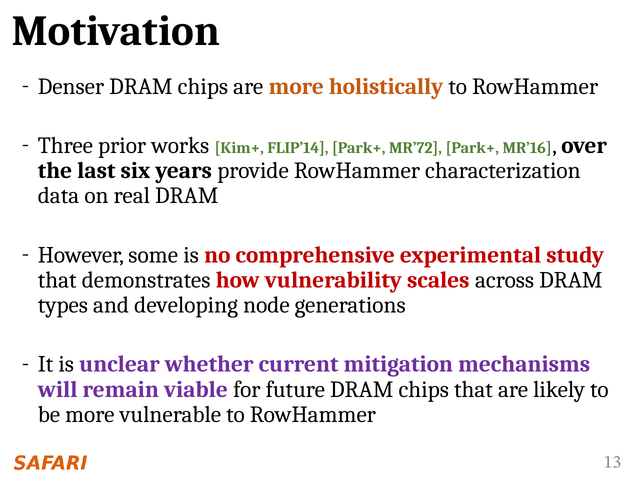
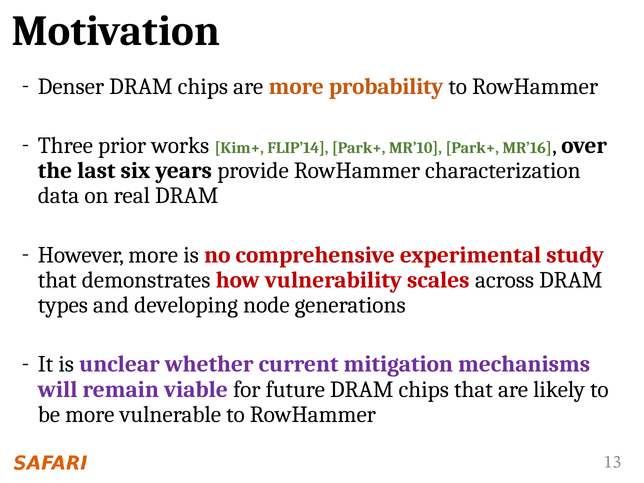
holistically: holistically -> probability
MR’72: MR’72 -> MR’10
However some: some -> more
